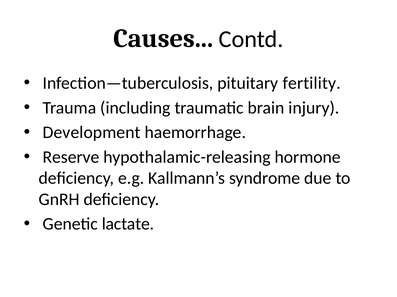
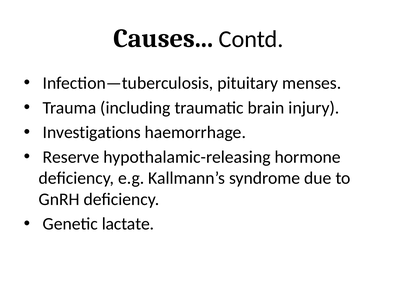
fertility: fertility -> menses
Development: Development -> Investigations
